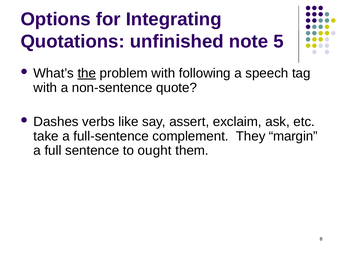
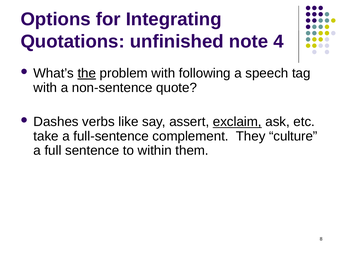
5: 5 -> 4
exclaim underline: none -> present
margin: margin -> culture
ought: ought -> within
